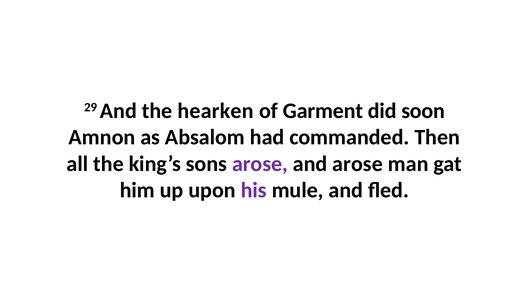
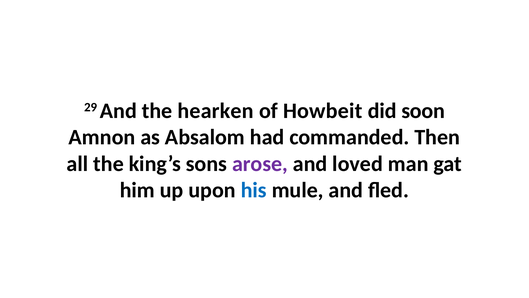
Garment: Garment -> Howbeit
and arose: arose -> loved
his colour: purple -> blue
